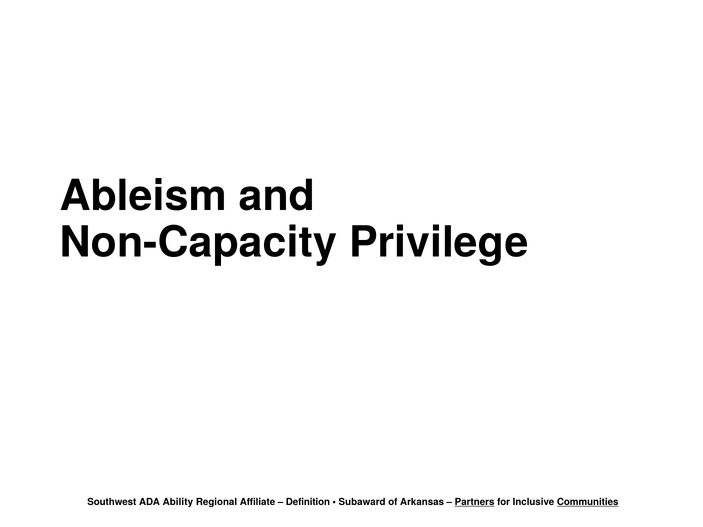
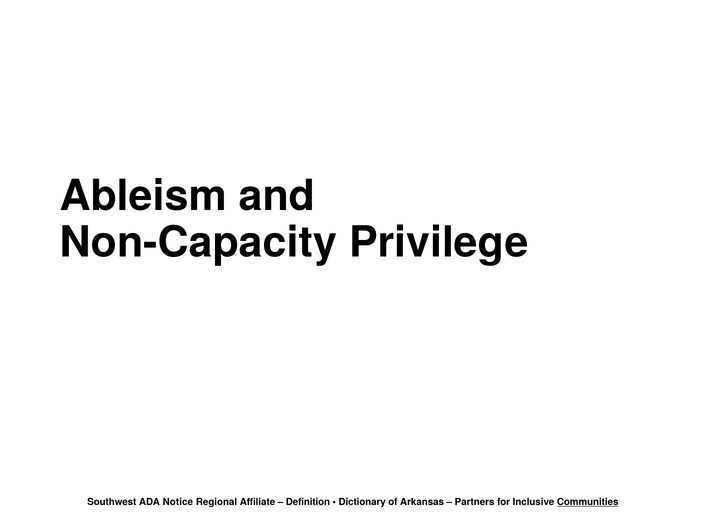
Ability: Ability -> Notice
Subaward: Subaward -> Dictionary
Partners underline: present -> none
